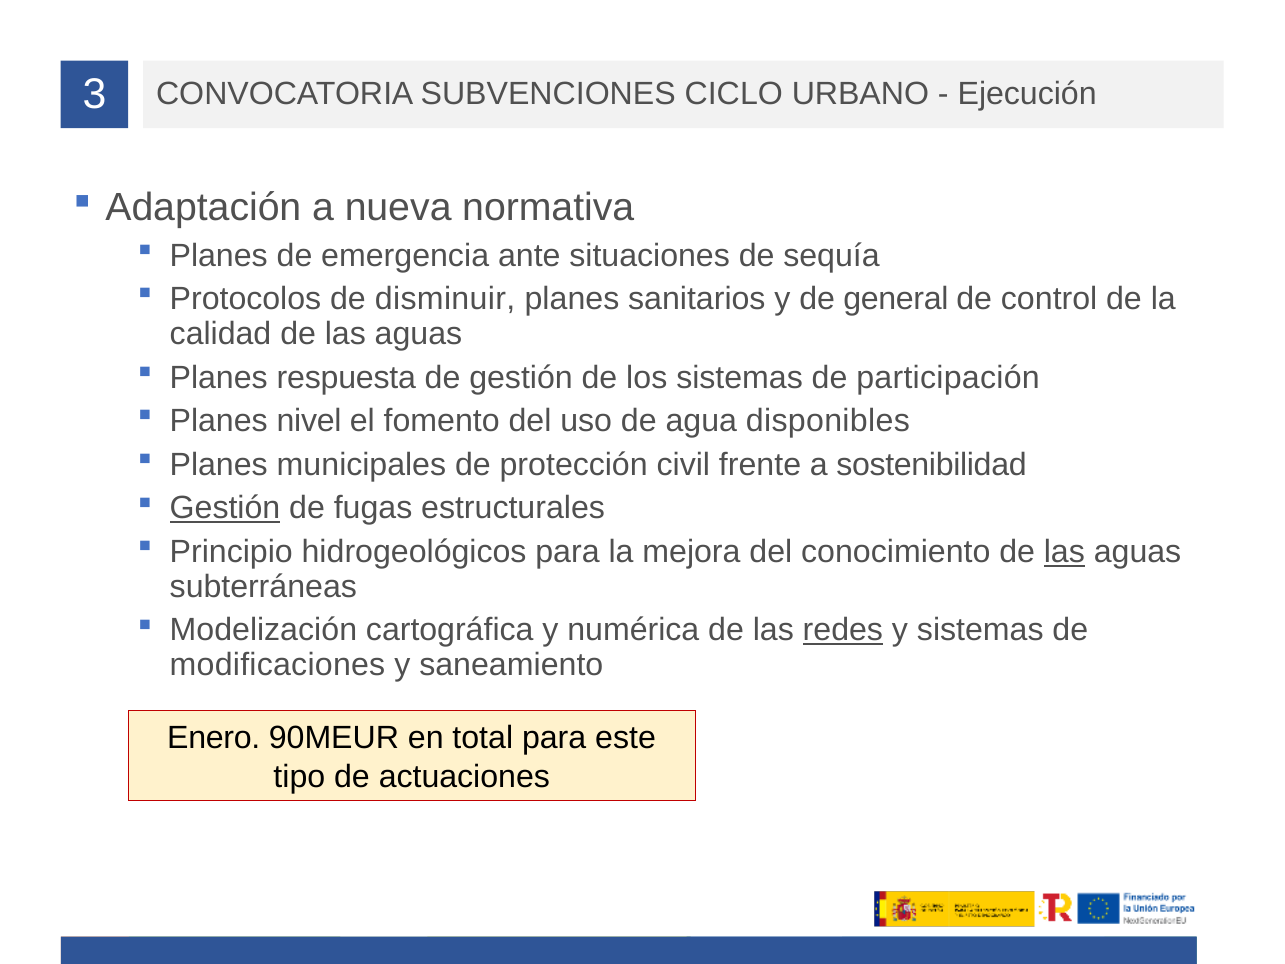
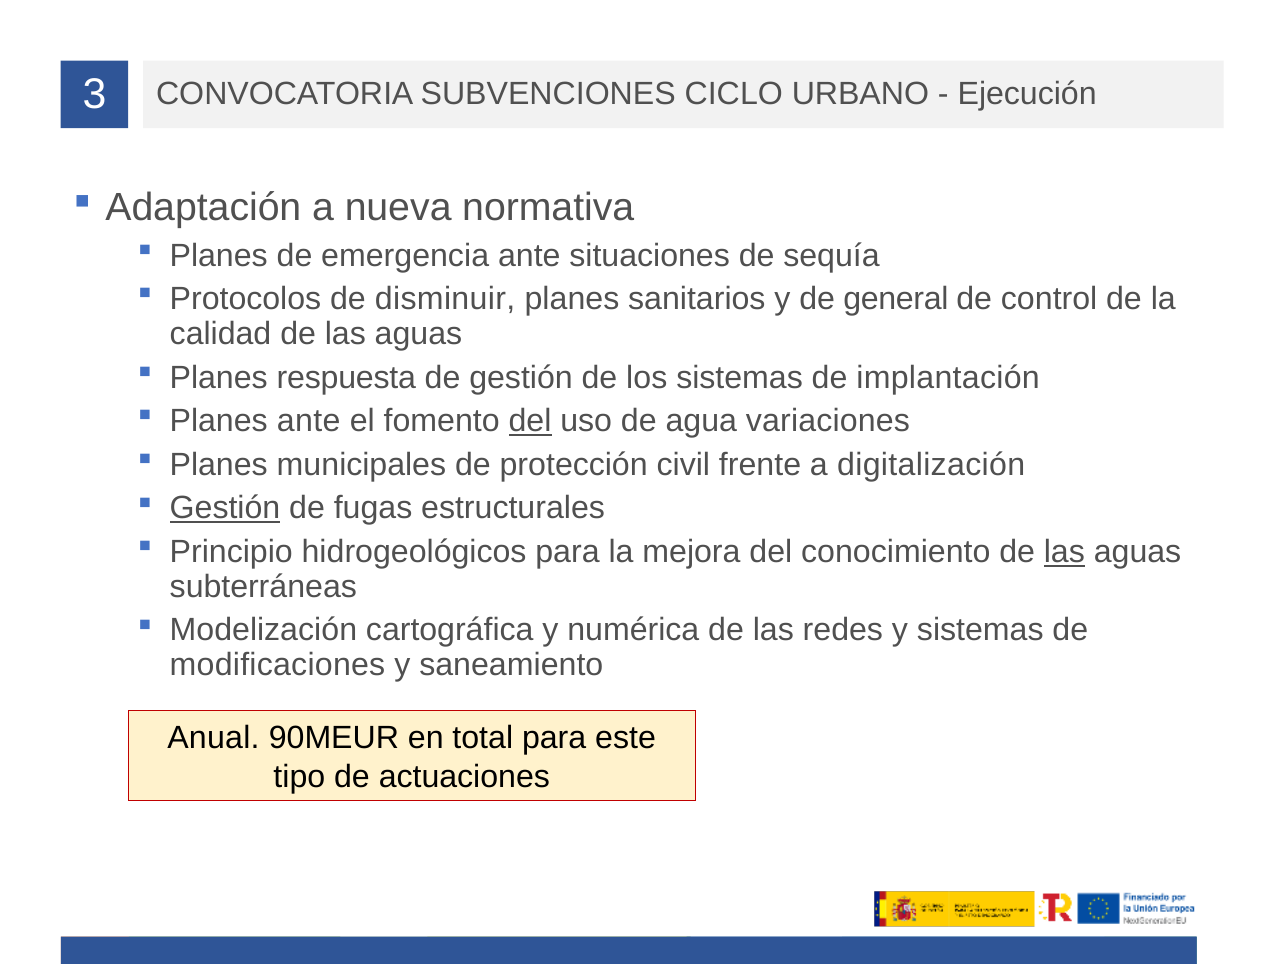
participación: participación -> implantación
Planes nivel: nivel -> ante
del at (530, 421) underline: none -> present
disponibles: disponibles -> variaciones
sostenibilidad: sostenibilidad -> digitalización
redes underline: present -> none
Enero: Enero -> Anual
